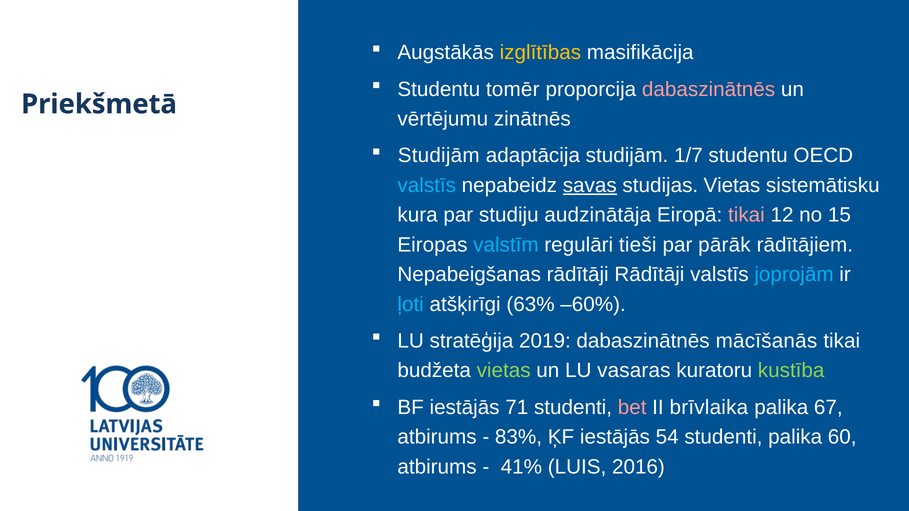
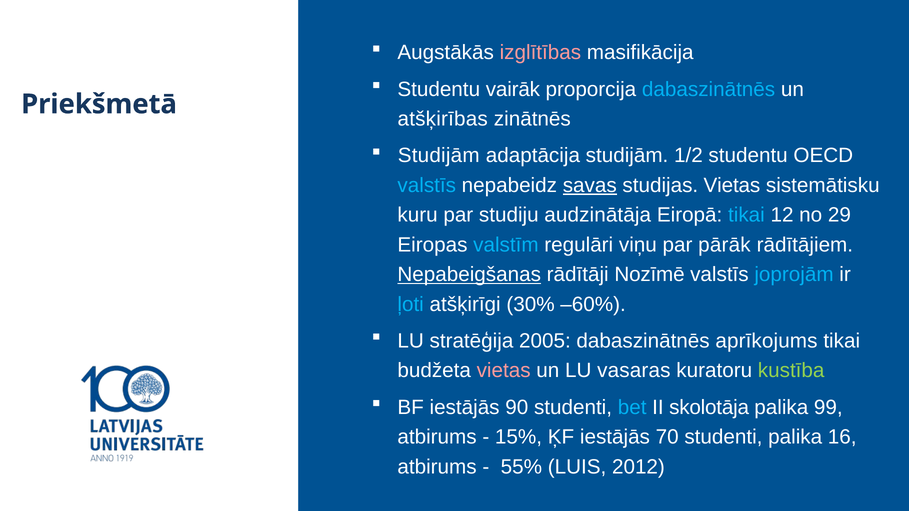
izglītības colour: yellow -> pink
tomēr: tomēr -> vairāk
dabaszinātnēs at (709, 89) colour: pink -> light blue
vērtējumu: vērtējumu -> atšķirības
1/7: 1/7 -> 1/2
kura: kura -> kuru
tikai at (746, 215) colour: pink -> light blue
15: 15 -> 29
tieši: tieši -> viņu
Nepabeigšanas underline: none -> present
rādītāji Rādītāji: Rādītāji -> Nozīmē
63%: 63% -> 30%
2019: 2019 -> 2005
mācīšanās: mācīšanās -> aprīkojums
vietas at (504, 371) colour: light green -> pink
71: 71 -> 90
bet colour: pink -> light blue
brīvlaika: brīvlaika -> skolotāja
67: 67 -> 99
83%: 83% -> 15%
54: 54 -> 70
60: 60 -> 16
41%: 41% -> 55%
2016: 2016 -> 2012
